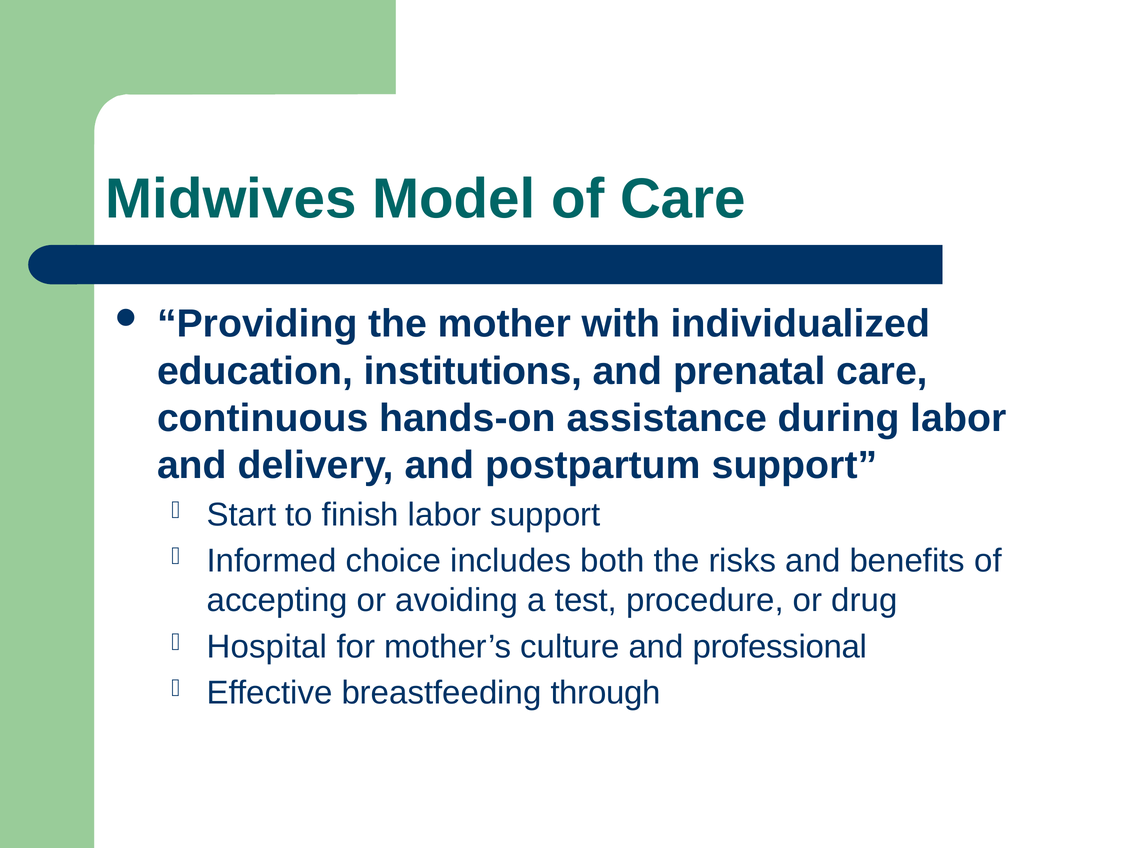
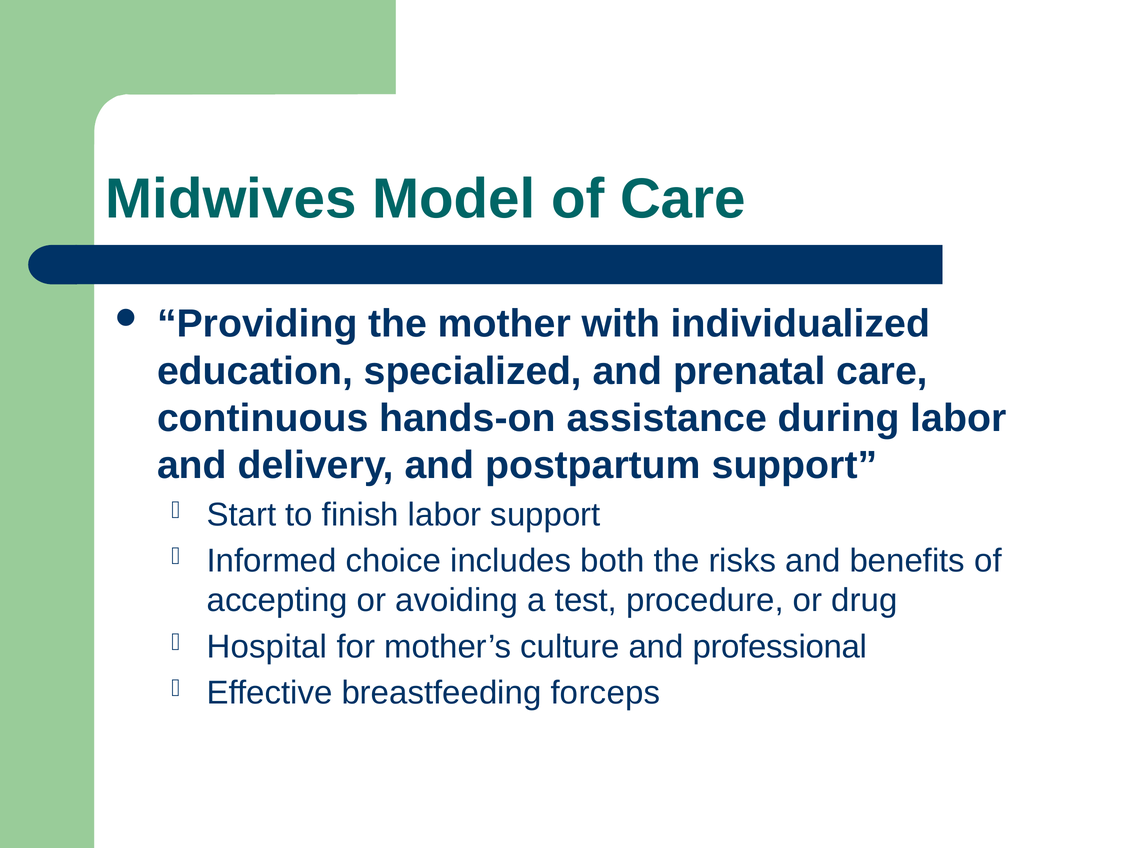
institutions: institutions -> specialized
through: through -> forceps
